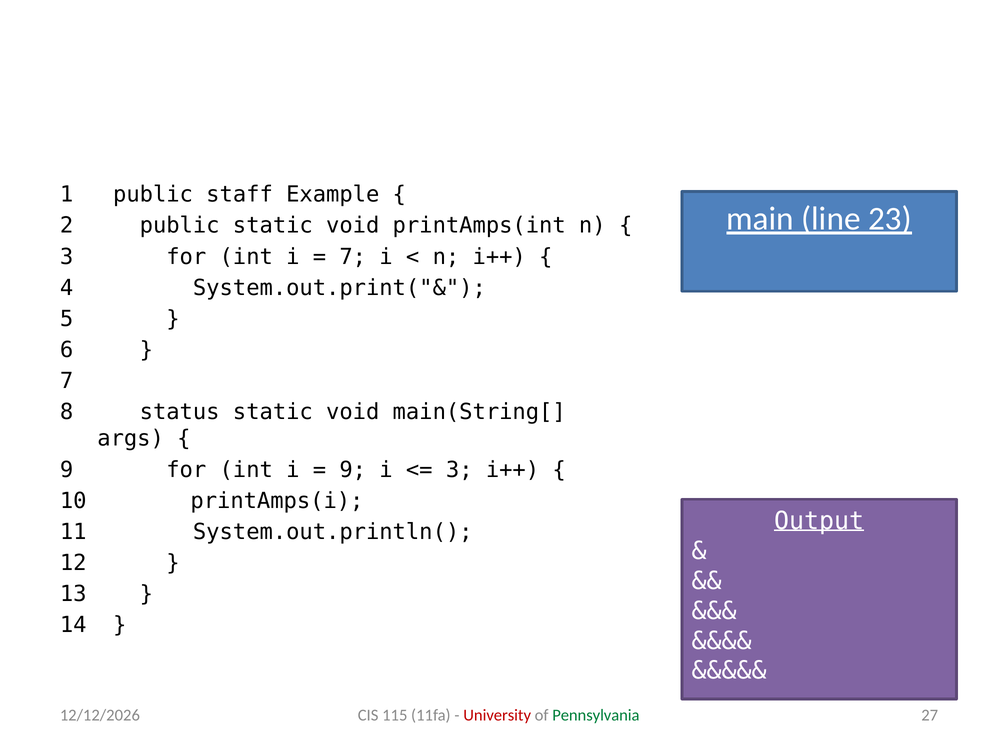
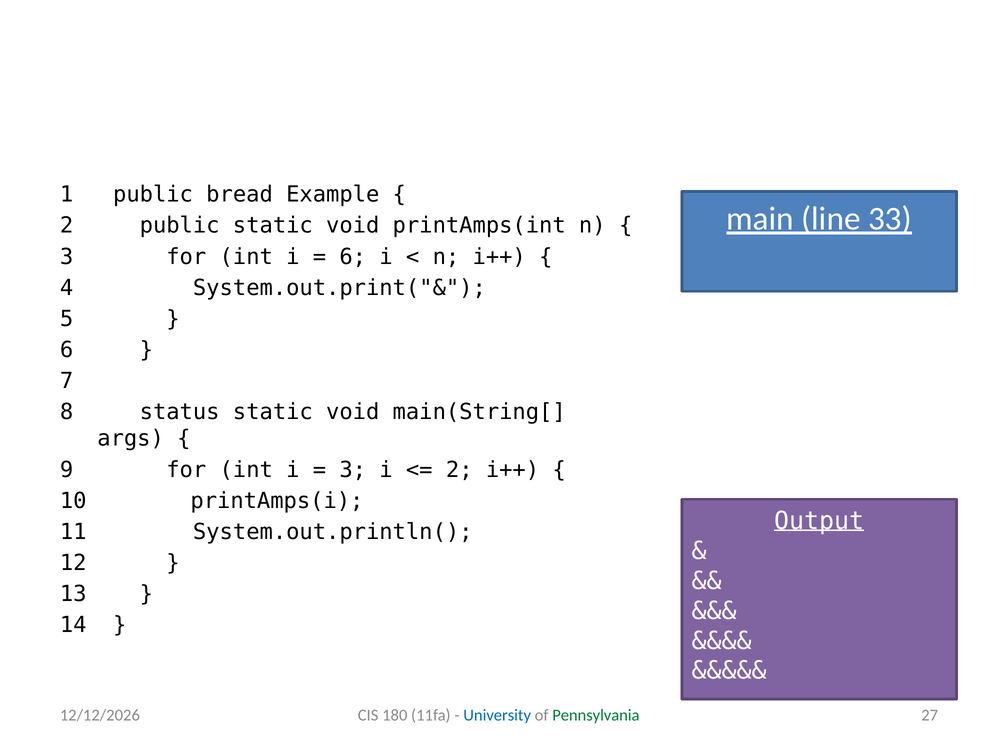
staff: staff -> bread
23: 23 -> 33
7 at (353, 257): 7 -> 6
9 at (353, 469): 9 -> 3
3 at (459, 469): 3 -> 2
115: 115 -> 180
University colour: red -> blue
